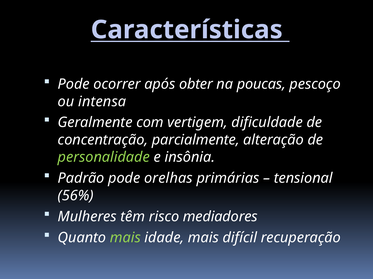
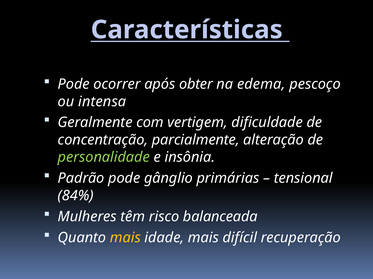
poucas: poucas -> edema
orelhas: orelhas -> gânglio
56%: 56% -> 84%
mediadores: mediadores -> balanceada
mais at (125, 238) colour: light green -> yellow
